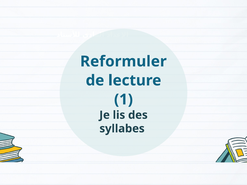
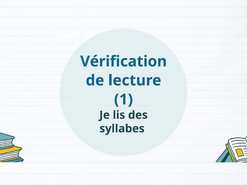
Reformuler: Reformuler -> Vérification
